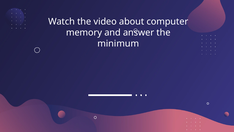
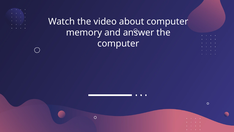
minimum at (118, 43): minimum -> computer
